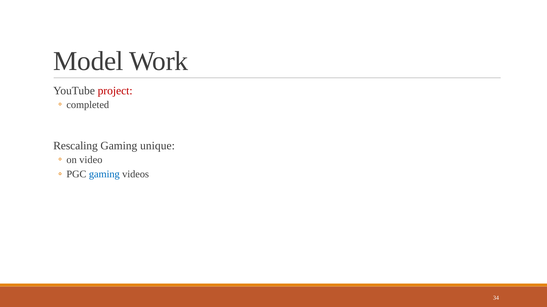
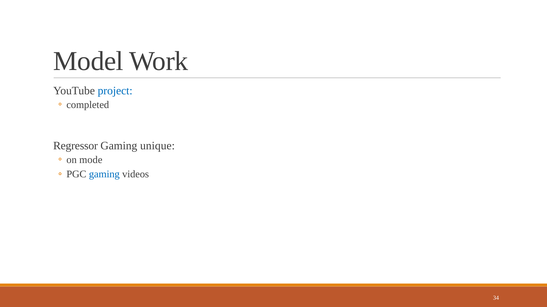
project colour: red -> blue
Rescaling: Rescaling -> Regressor
video: video -> mode
